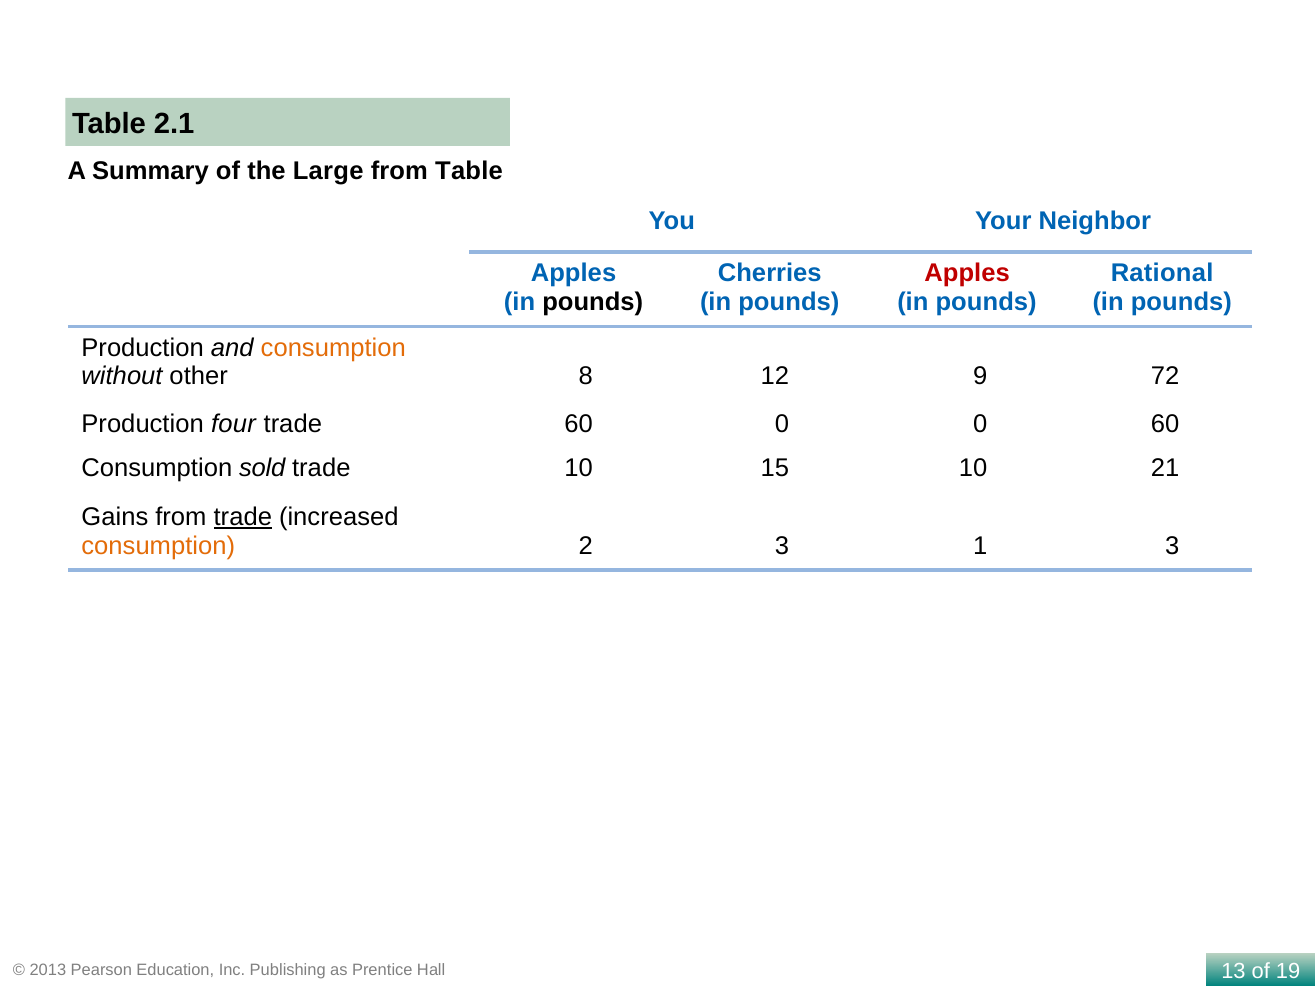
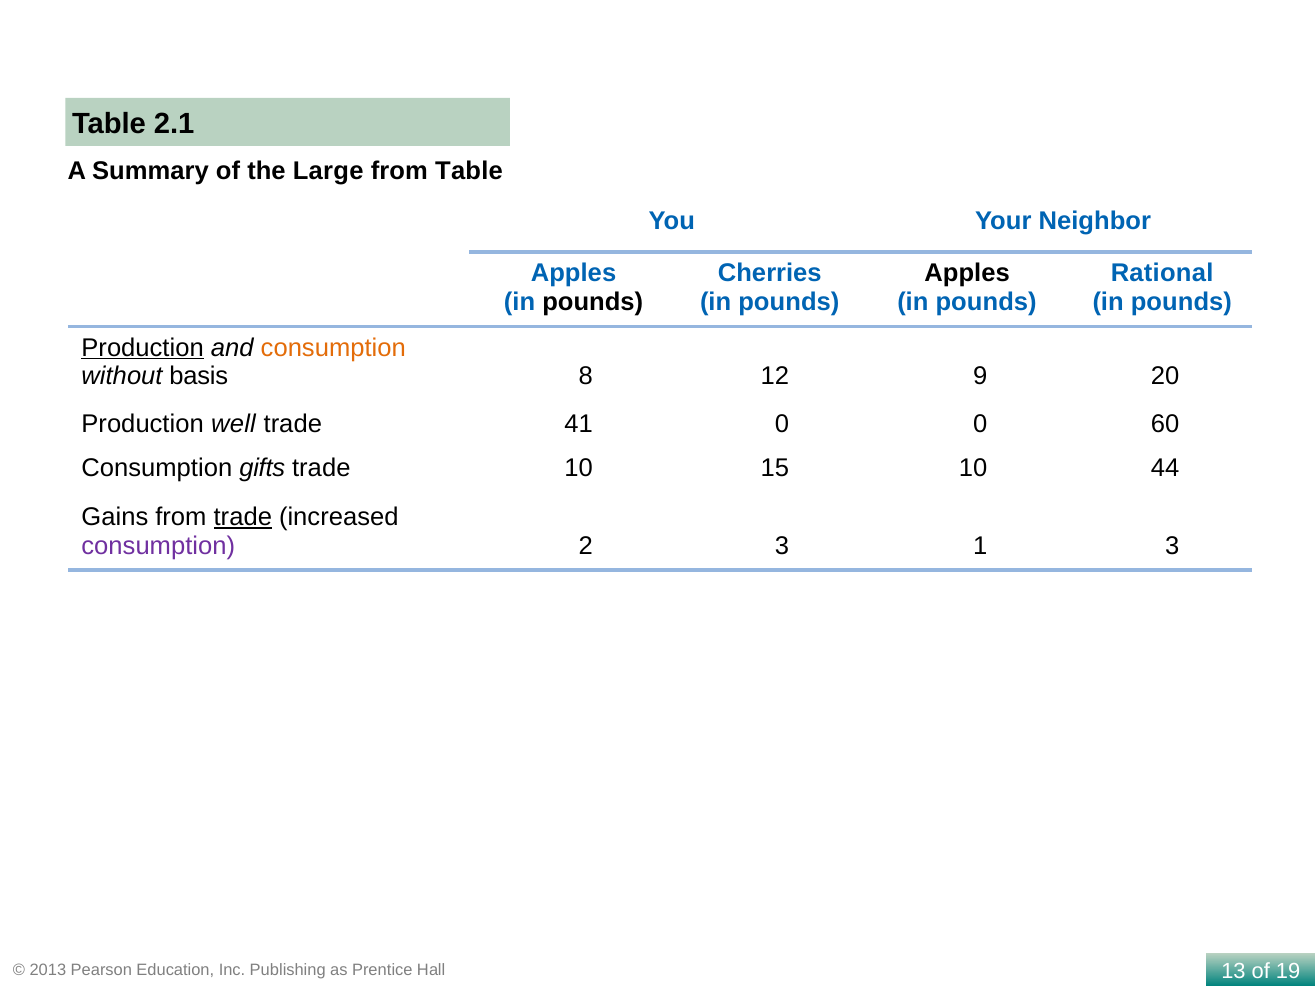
Apples at (967, 273) colour: red -> black
Production at (143, 348) underline: none -> present
other: other -> basis
72: 72 -> 20
four: four -> well
trade 60: 60 -> 41
sold: sold -> gifts
21: 21 -> 44
consumption at (158, 546) colour: orange -> purple
